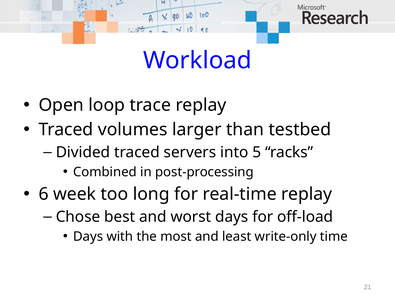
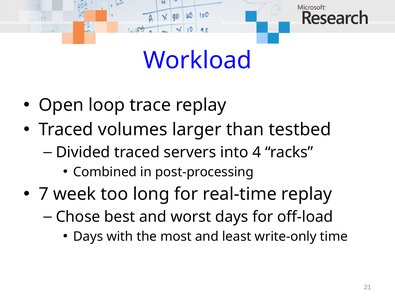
5: 5 -> 4
6: 6 -> 7
